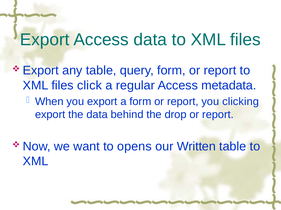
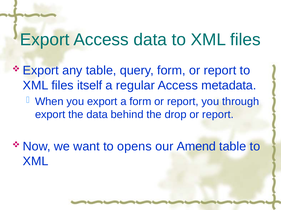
click: click -> itself
clicking: clicking -> through
Written: Written -> Amend
